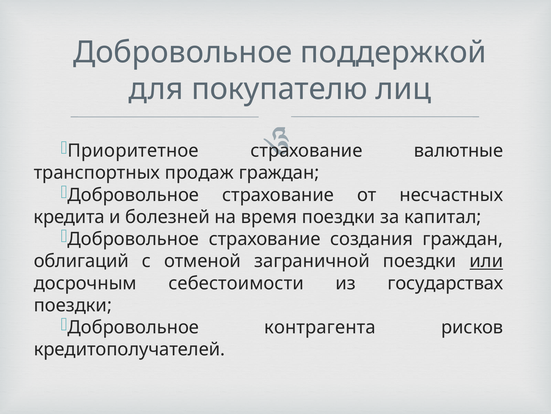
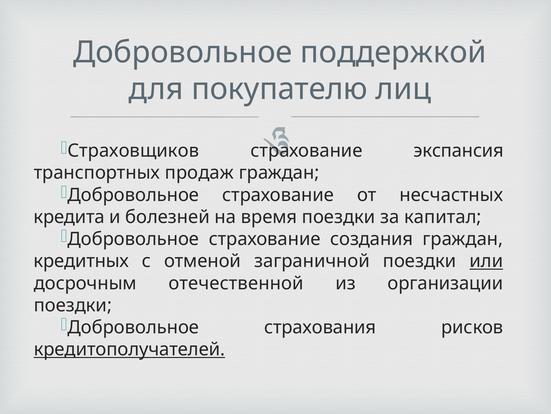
Приоритетное: Приоритетное -> Страховщиков
валютные: валютные -> экспансия
облигаций: облигаций -> кредитных
себестоимости: себестоимости -> отечественной
государствах: государствах -> организации
контрагента: контрагента -> страхования
кредитополучателей underline: none -> present
